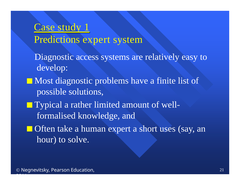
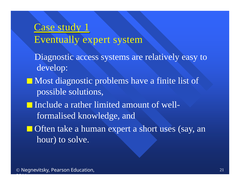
Predictions: Predictions -> Eventually
Typical: Typical -> Include
